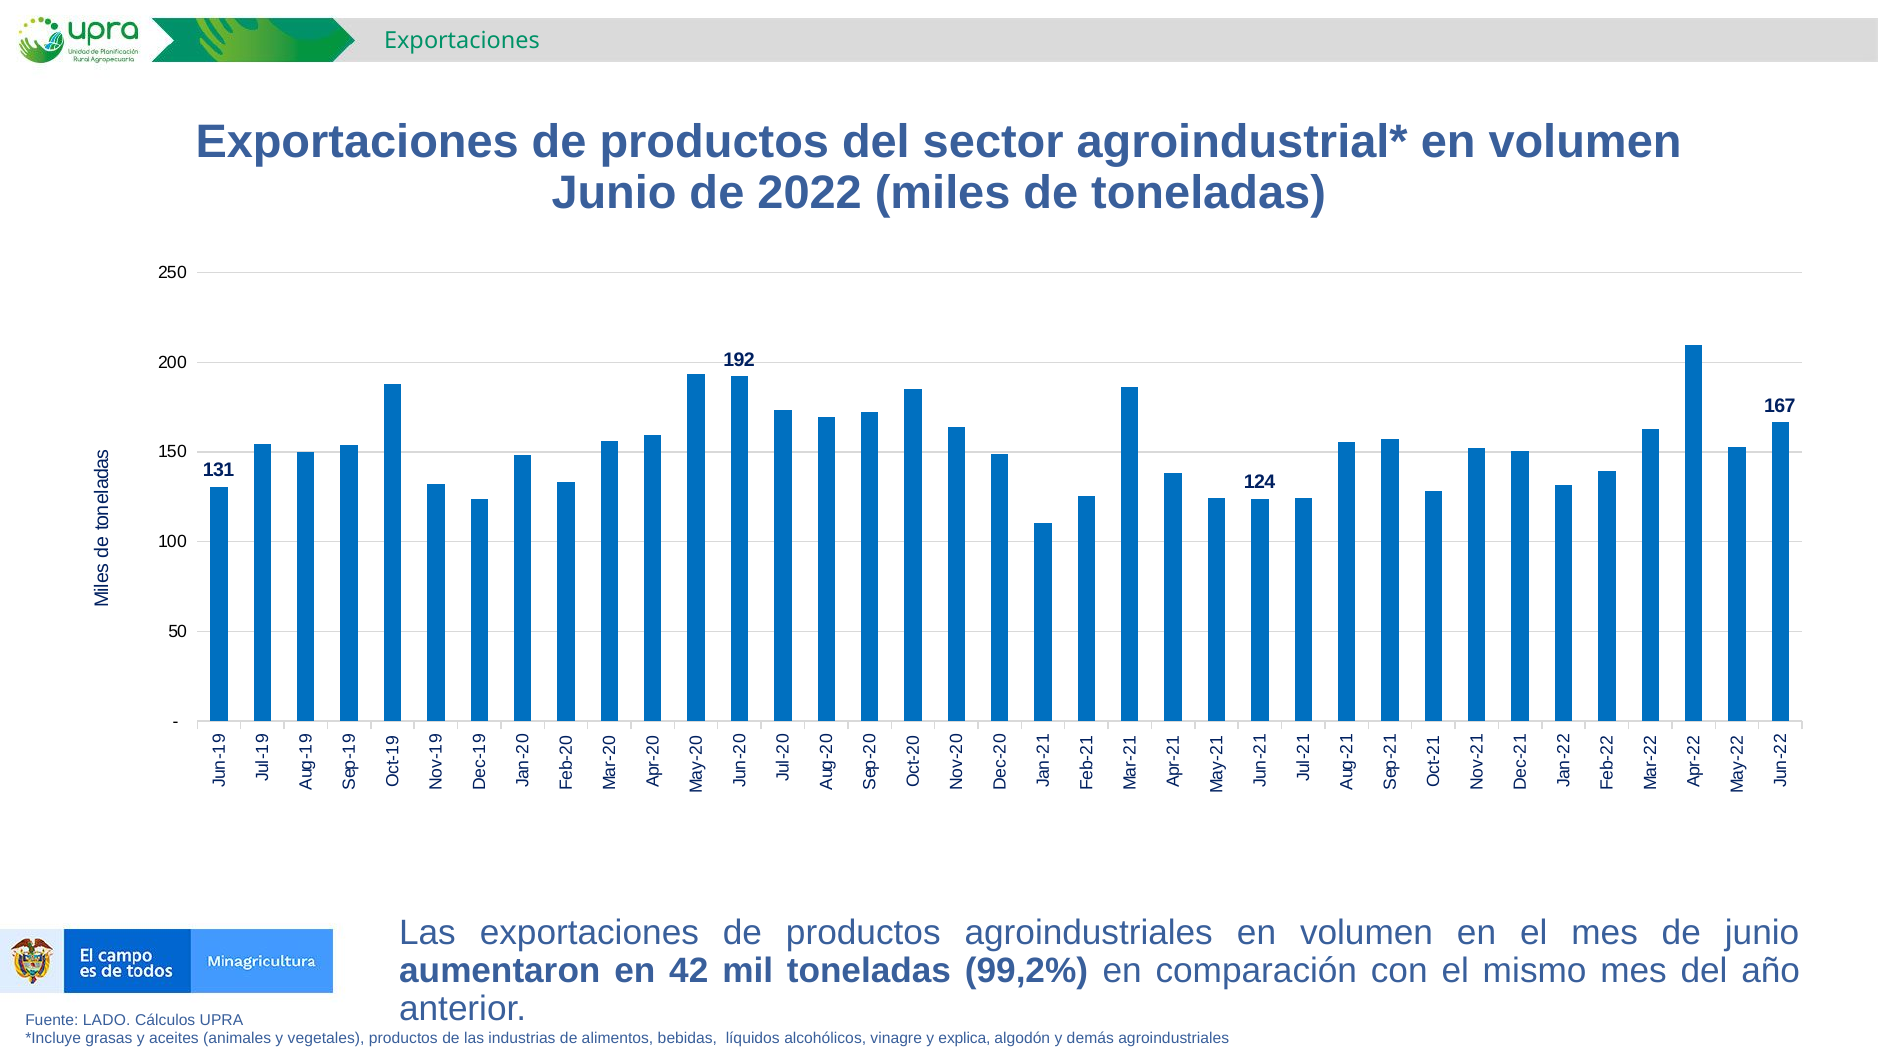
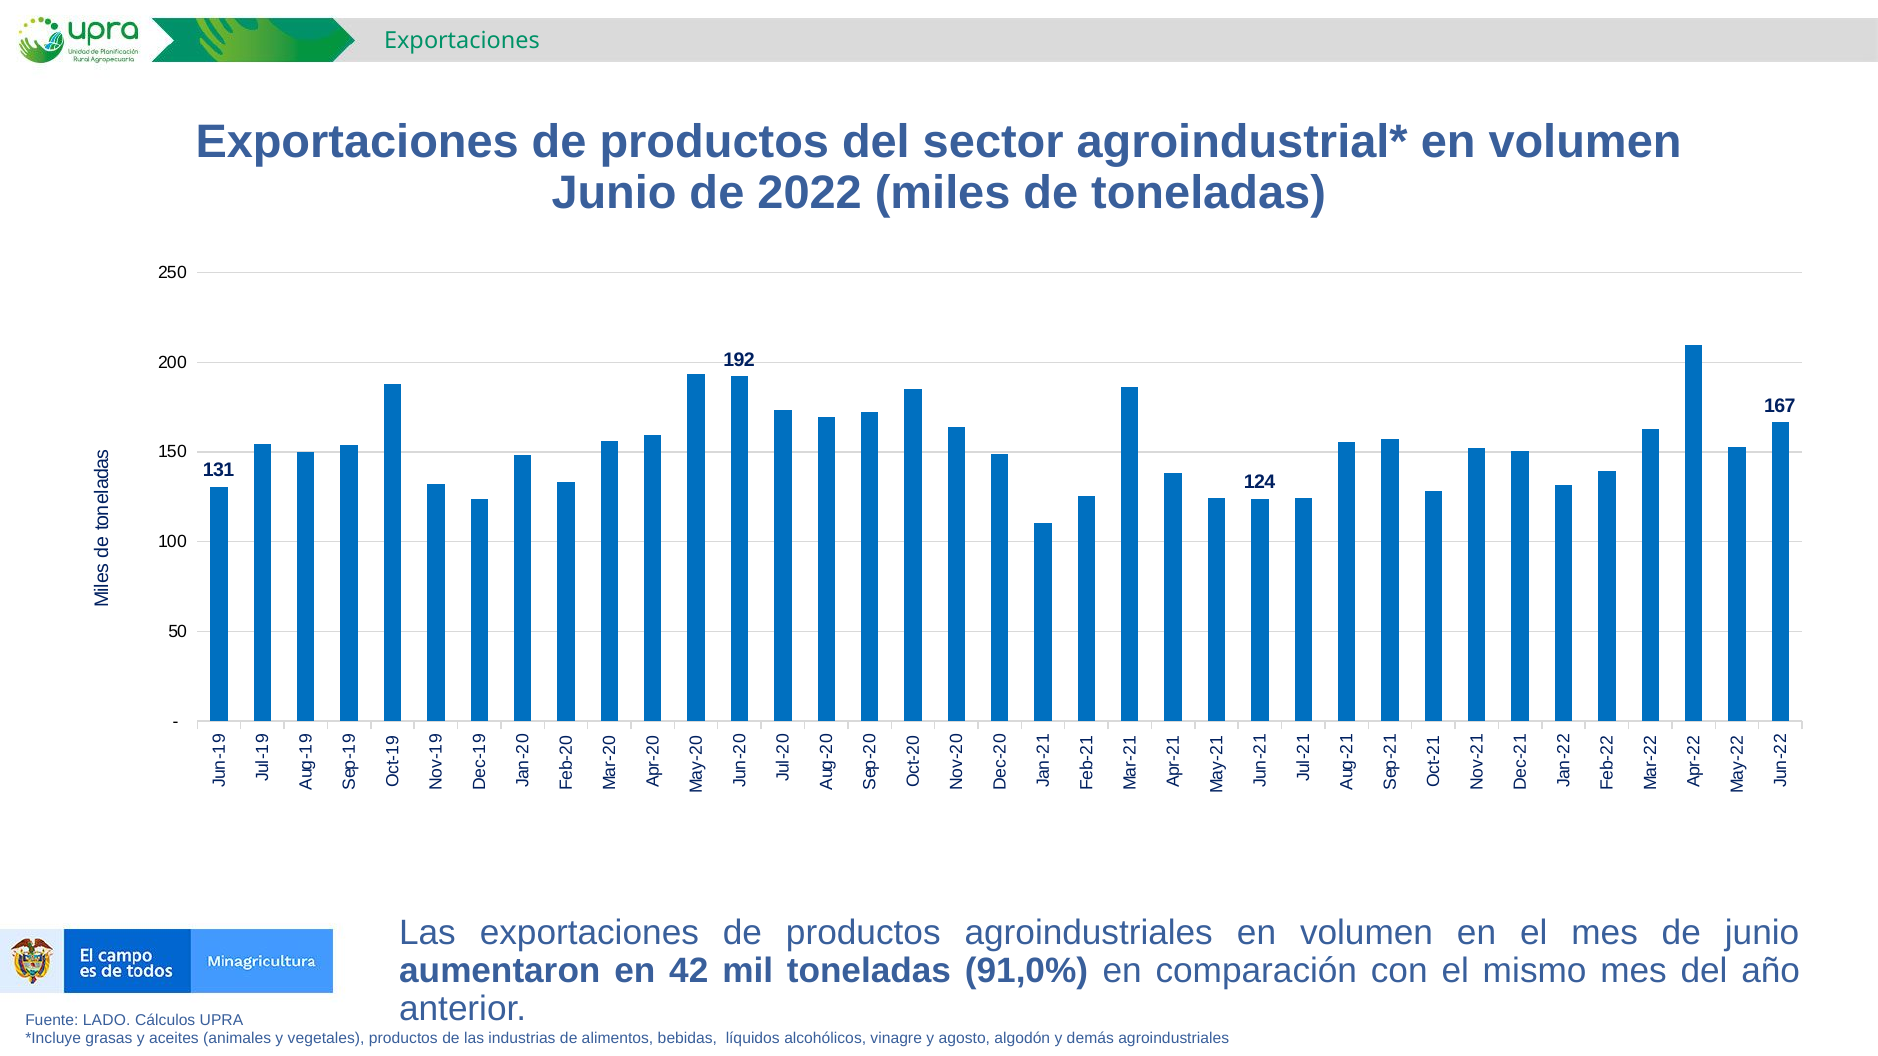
99,2%: 99,2% -> 91,0%
explica: explica -> agosto
